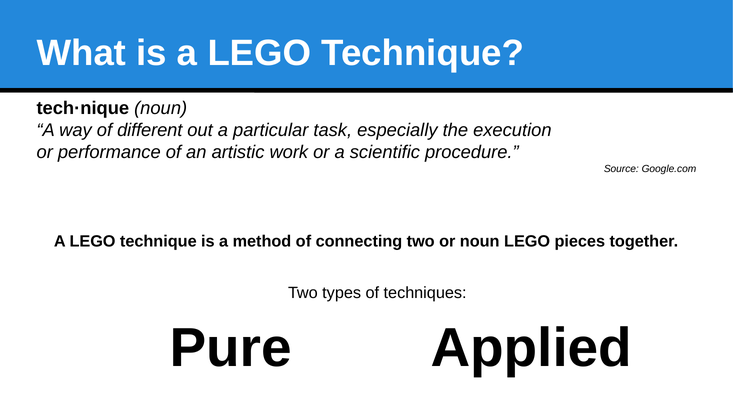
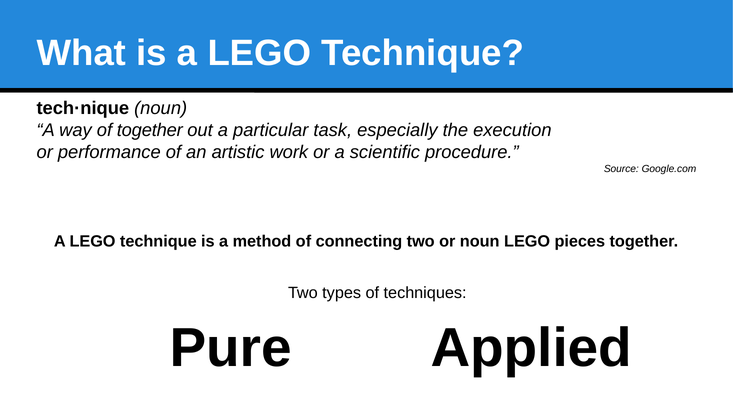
of different: different -> together
